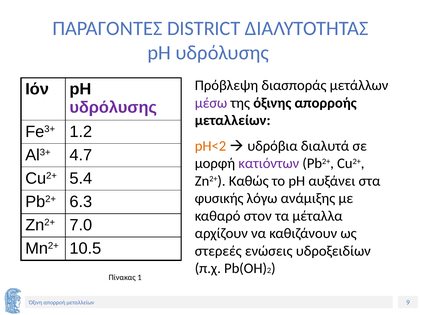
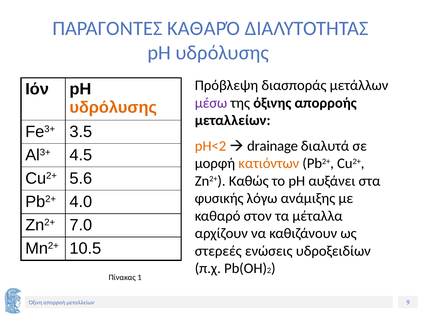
ΠΑΡΑΓΟΝΤΕΣ DISTRICT: DISTRICT -> ΚΑΘΑΡΌ
υδρόλυσης at (113, 108) colour: purple -> orange
1.2: 1.2 -> 3.5
υδρόβια: υδρόβια -> drainage
4.7: 4.7 -> 4.5
κατιόντων colour: purple -> orange
5.4: 5.4 -> 5.6
6.3: 6.3 -> 4.0
